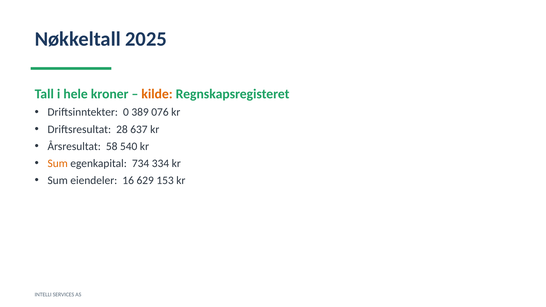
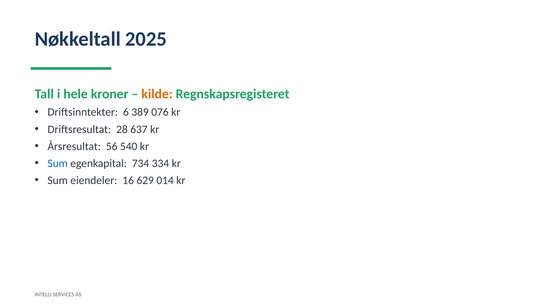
0: 0 -> 6
58: 58 -> 56
Sum at (58, 163) colour: orange -> blue
153: 153 -> 014
